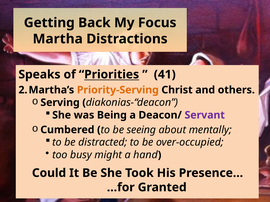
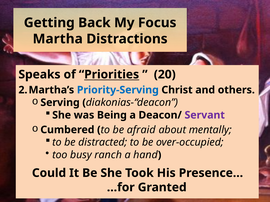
41: 41 -> 20
Priority-Serving colour: orange -> blue
seeing: seeing -> afraid
might: might -> ranch
